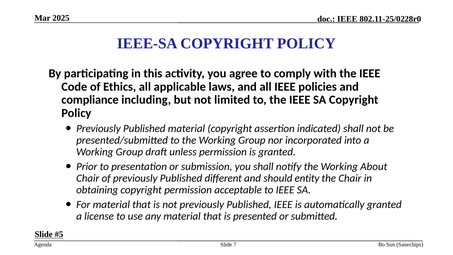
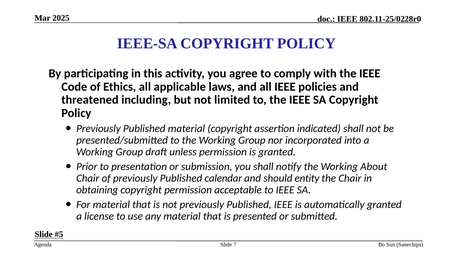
compliance: compliance -> threatened
different: different -> calendar
